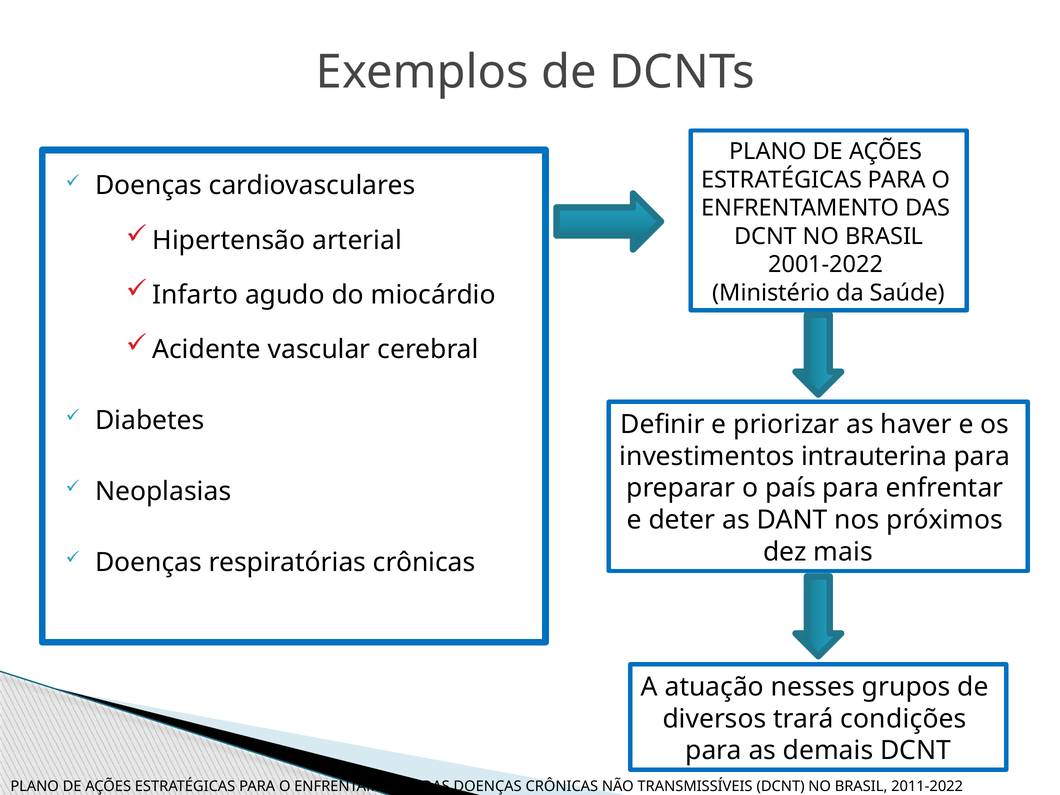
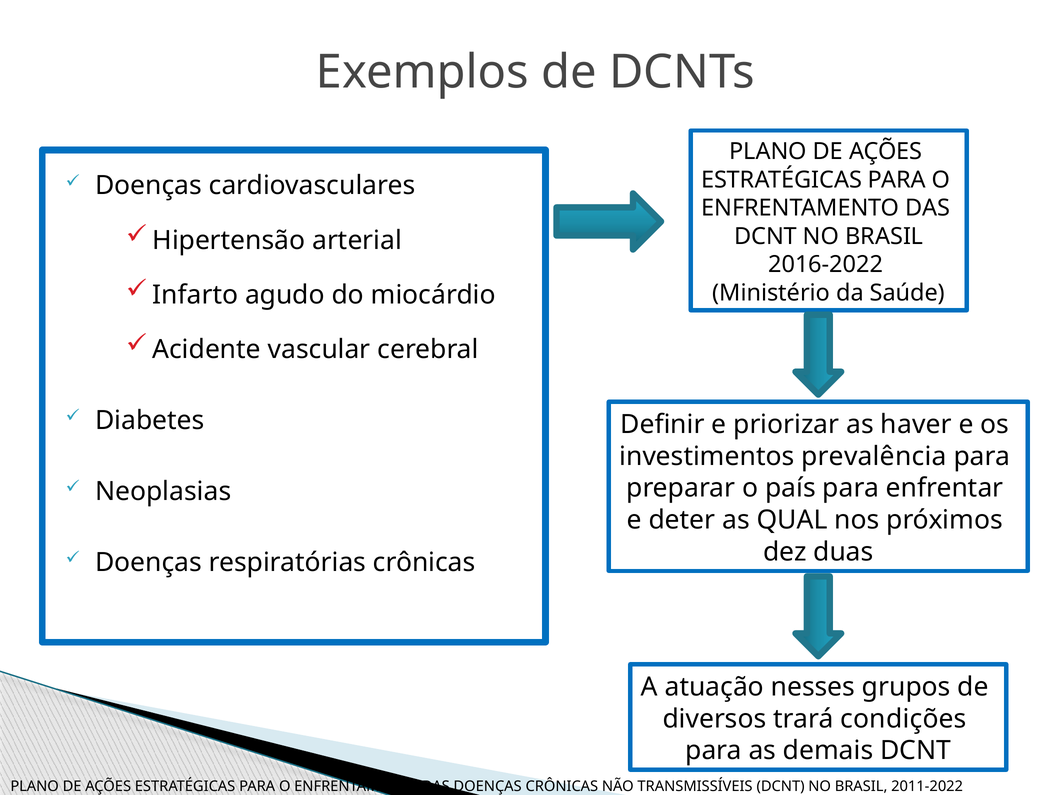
2001-2022: 2001-2022 -> 2016-2022
intrauterina: intrauterina -> prevalência
DANT: DANT -> QUAL
mais: mais -> duas
